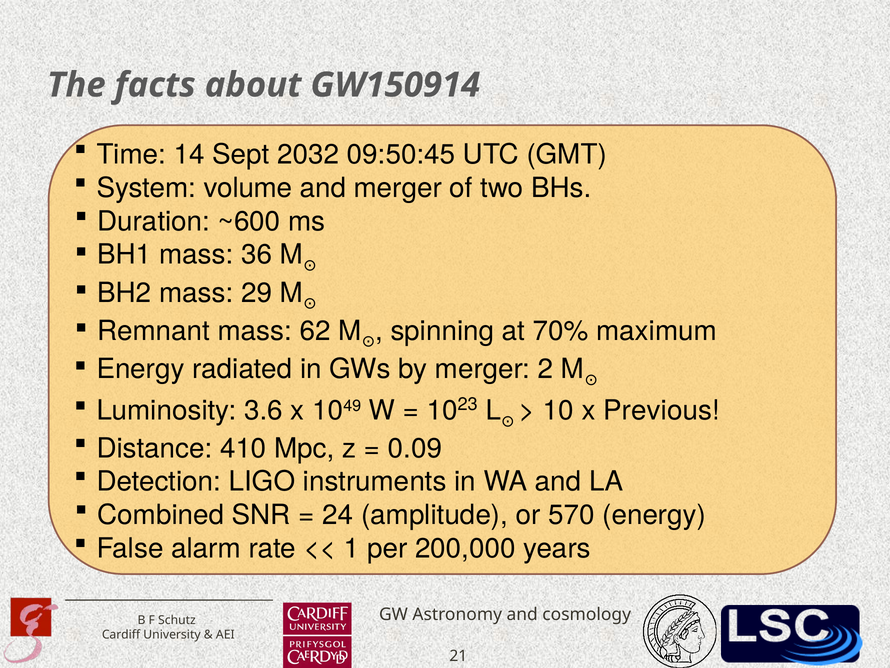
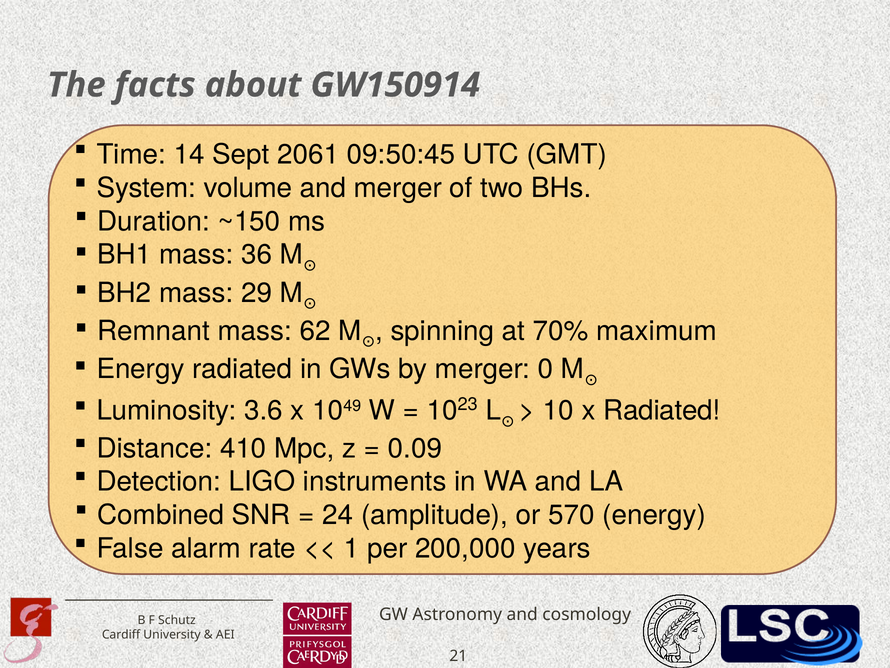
2032: 2032 -> 2061
~600: ~600 -> ~150
2: 2 -> 0
x Previous: Previous -> Radiated
